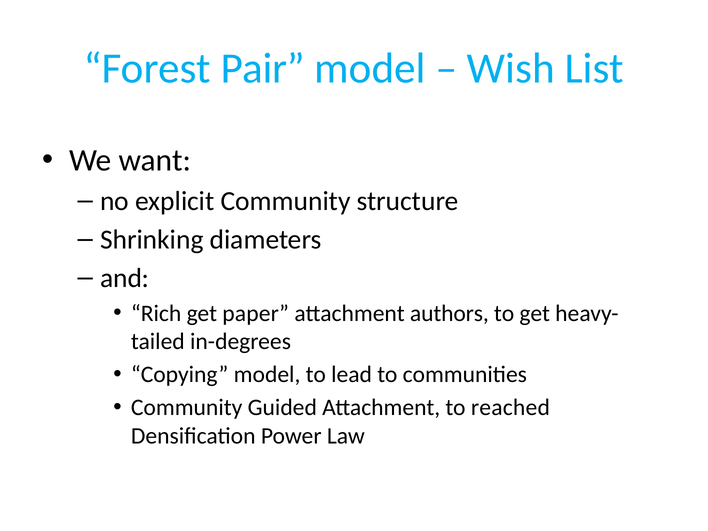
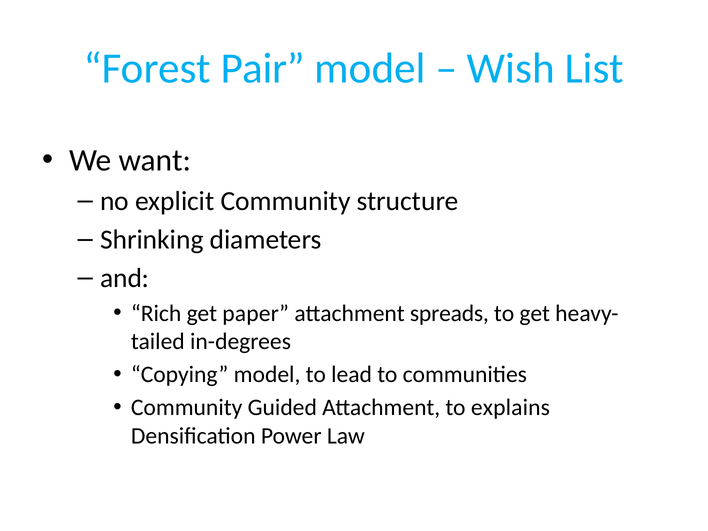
authors: authors -> spreads
reached: reached -> explains
